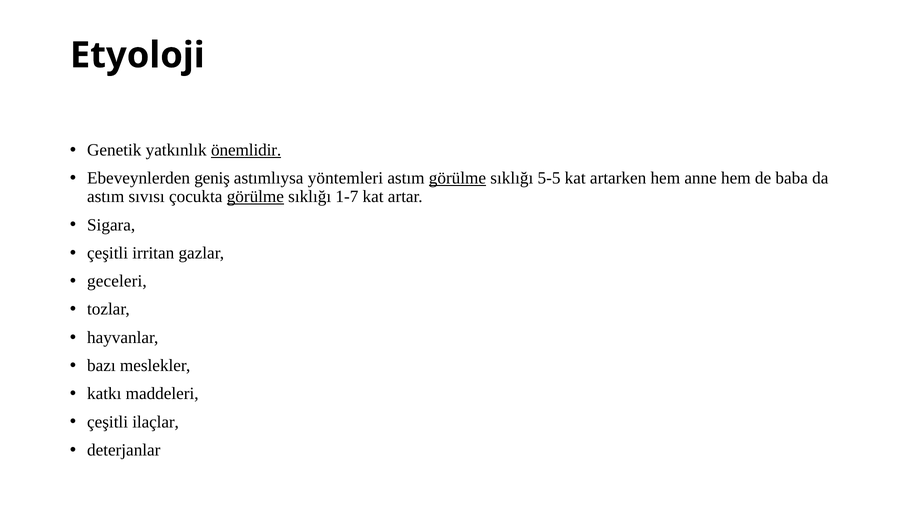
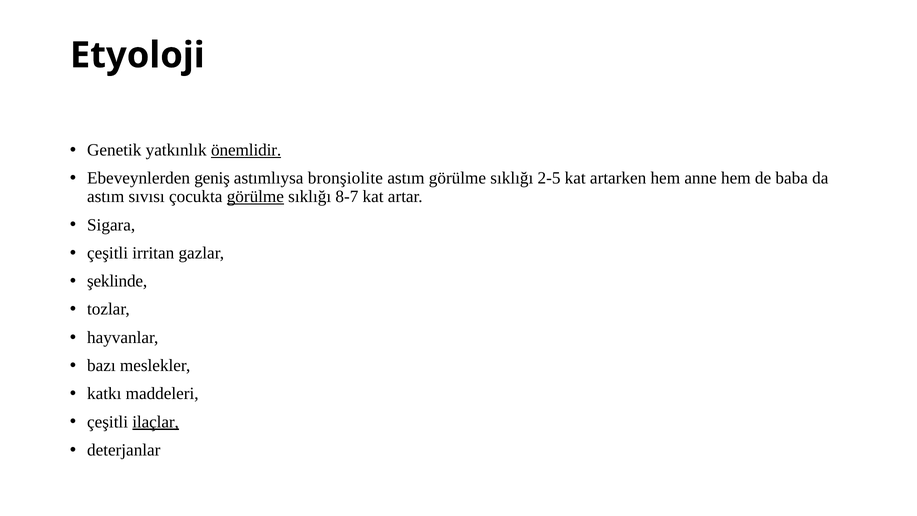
yöntemleri: yöntemleri -> bronşiolite
görülme at (457, 178) underline: present -> none
5-5: 5-5 -> 2-5
1-7: 1-7 -> 8-7
geceleri: geceleri -> şeklinde
ilaçlar underline: none -> present
